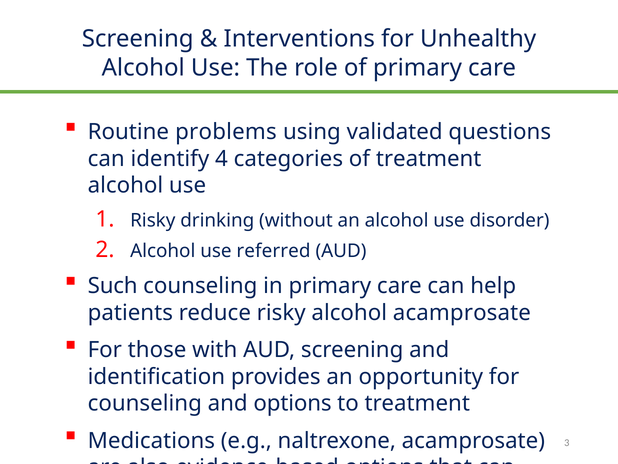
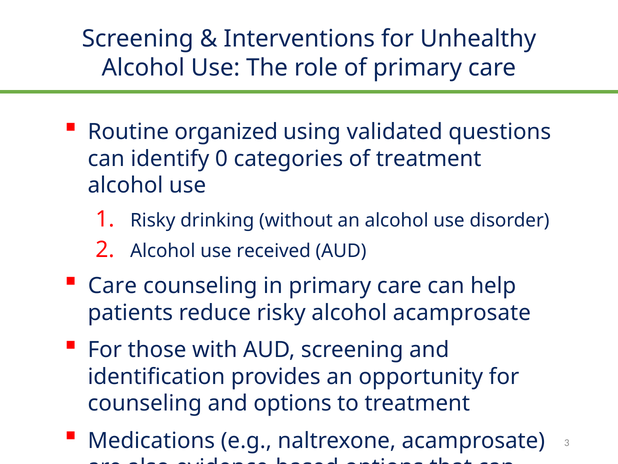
problems: problems -> organized
4: 4 -> 0
referred: referred -> received
Such at (113, 286): Such -> Care
